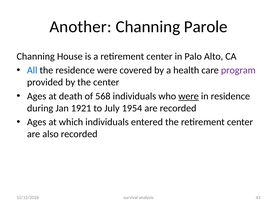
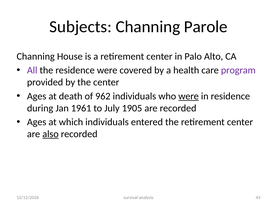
Another: Another -> Subjects
All colour: blue -> purple
568: 568 -> 962
1921: 1921 -> 1961
1954: 1954 -> 1905
also underline: none -> present
